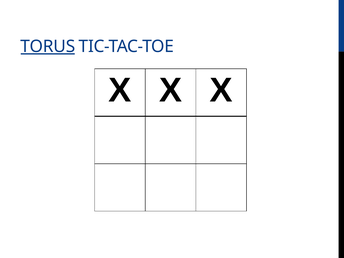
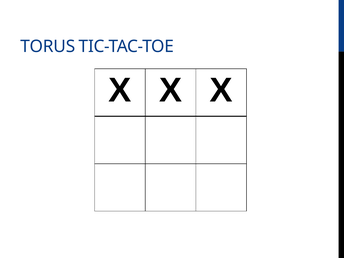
TORUS underline: present -> none
